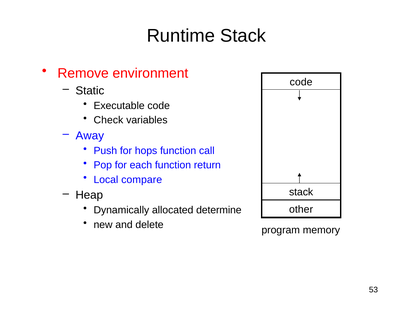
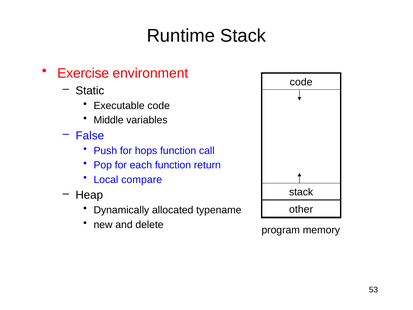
Remove: Remove -> Exercise
Check: Check -> Middle
Away: Away -> False
determine: determine -> typename
